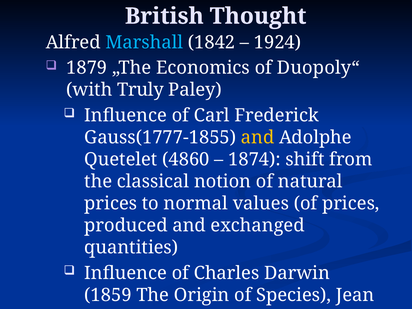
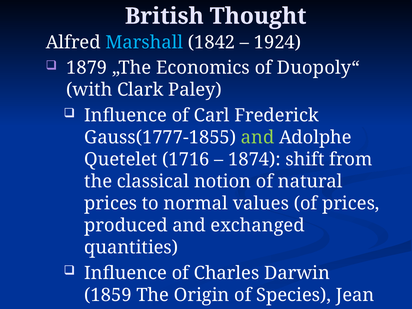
Truly: Truly -> Clark
and at (258, 138) colour: yellow -> light green
4860: 4860 -> 1716
